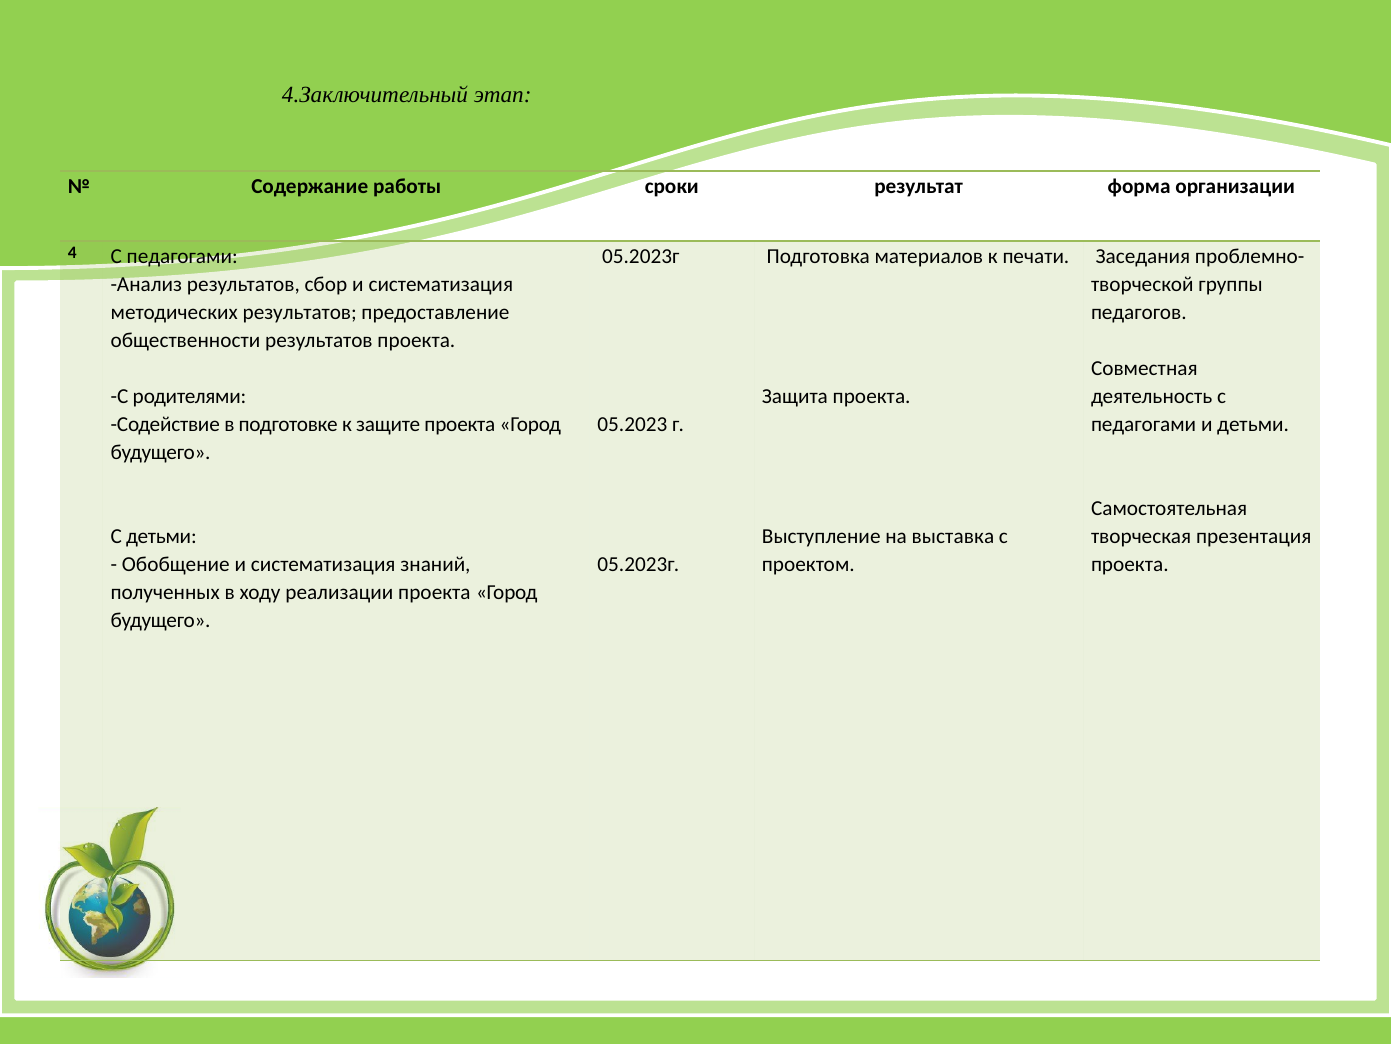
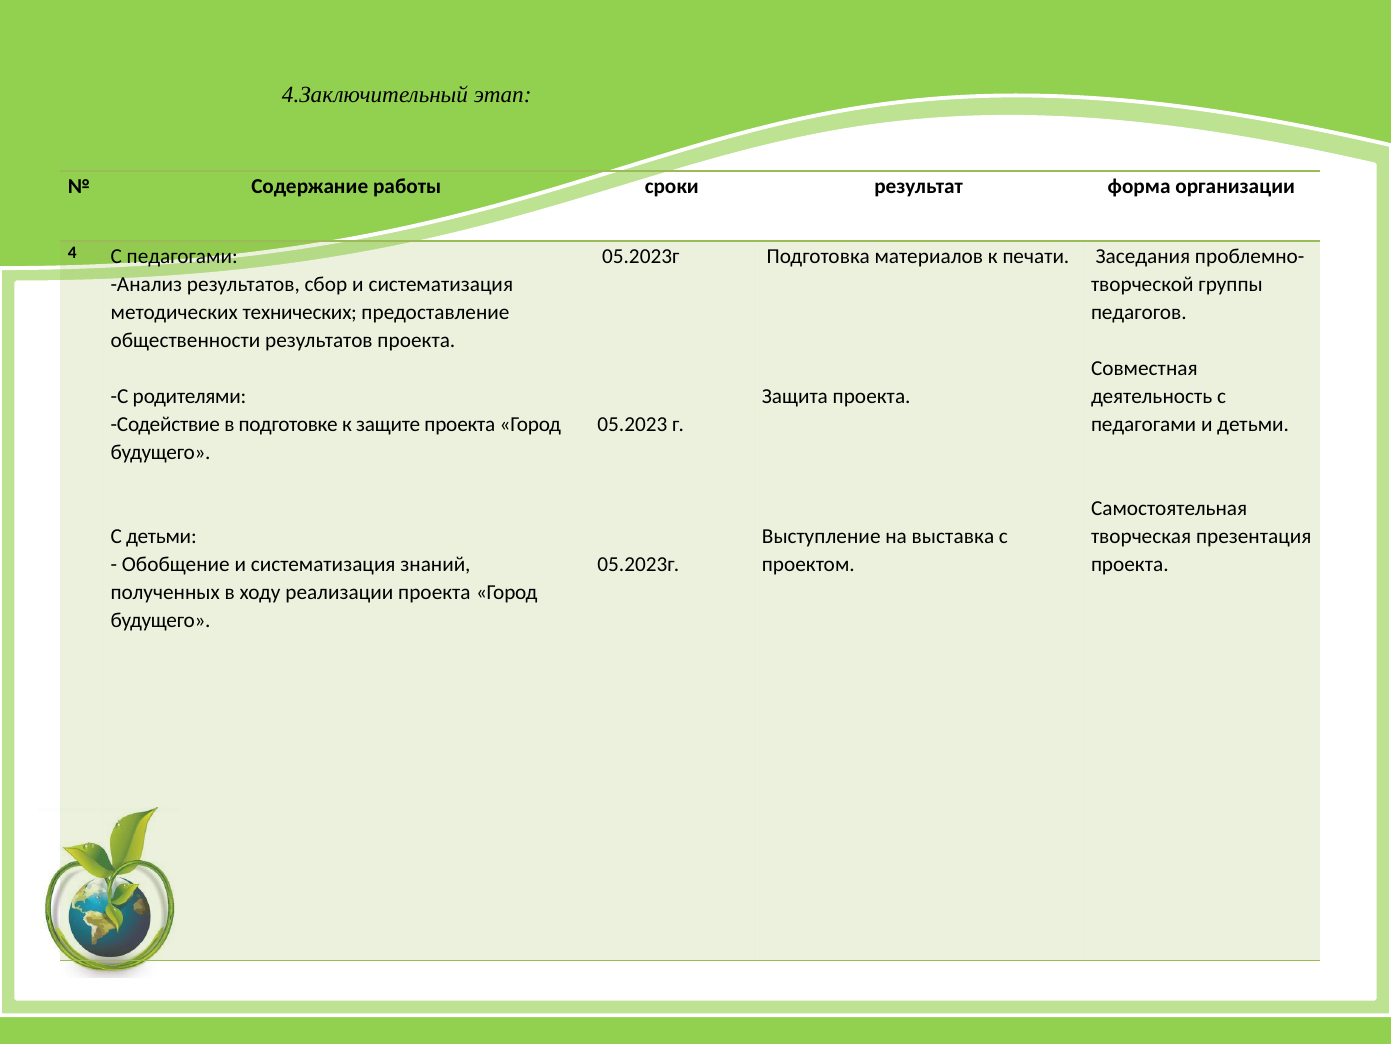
методических результатов: результатов -> технических
